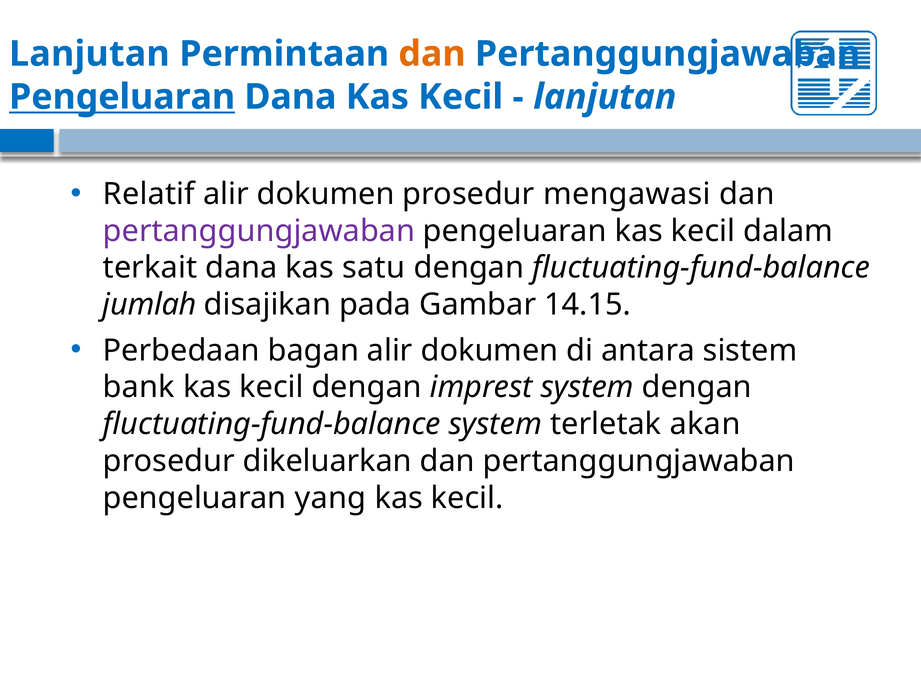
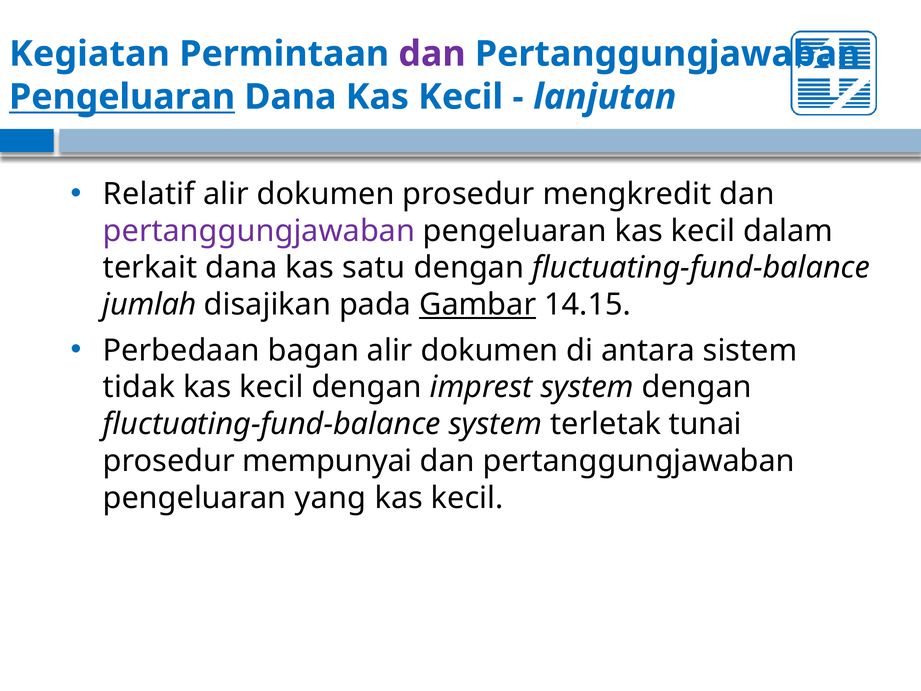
Lanjutan at (89, 54): Lanjutan -> Kegiatan
dan at (432, 54) colour: orange -> purple
mengawasi: mengawasi -> mengkredit
Gambar underline: none -> present
bank: bank -> tidak
akan: akan -> tunai
dikeluarkan: dikeluarkan -> mempunyai
